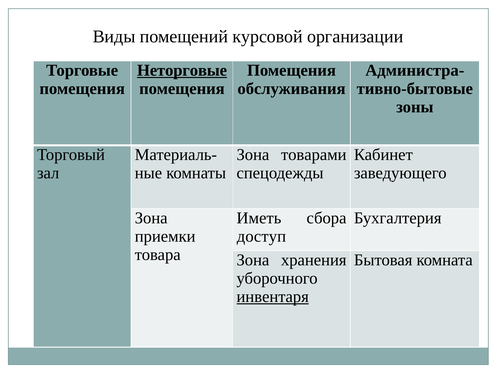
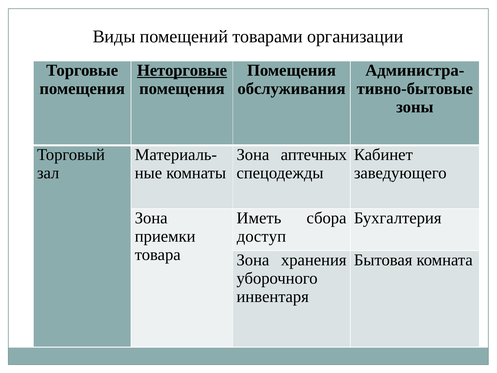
курсовой: курсовой -> товарами
товарами: товарами -> аптечных
инвентаря underline: present -> none
